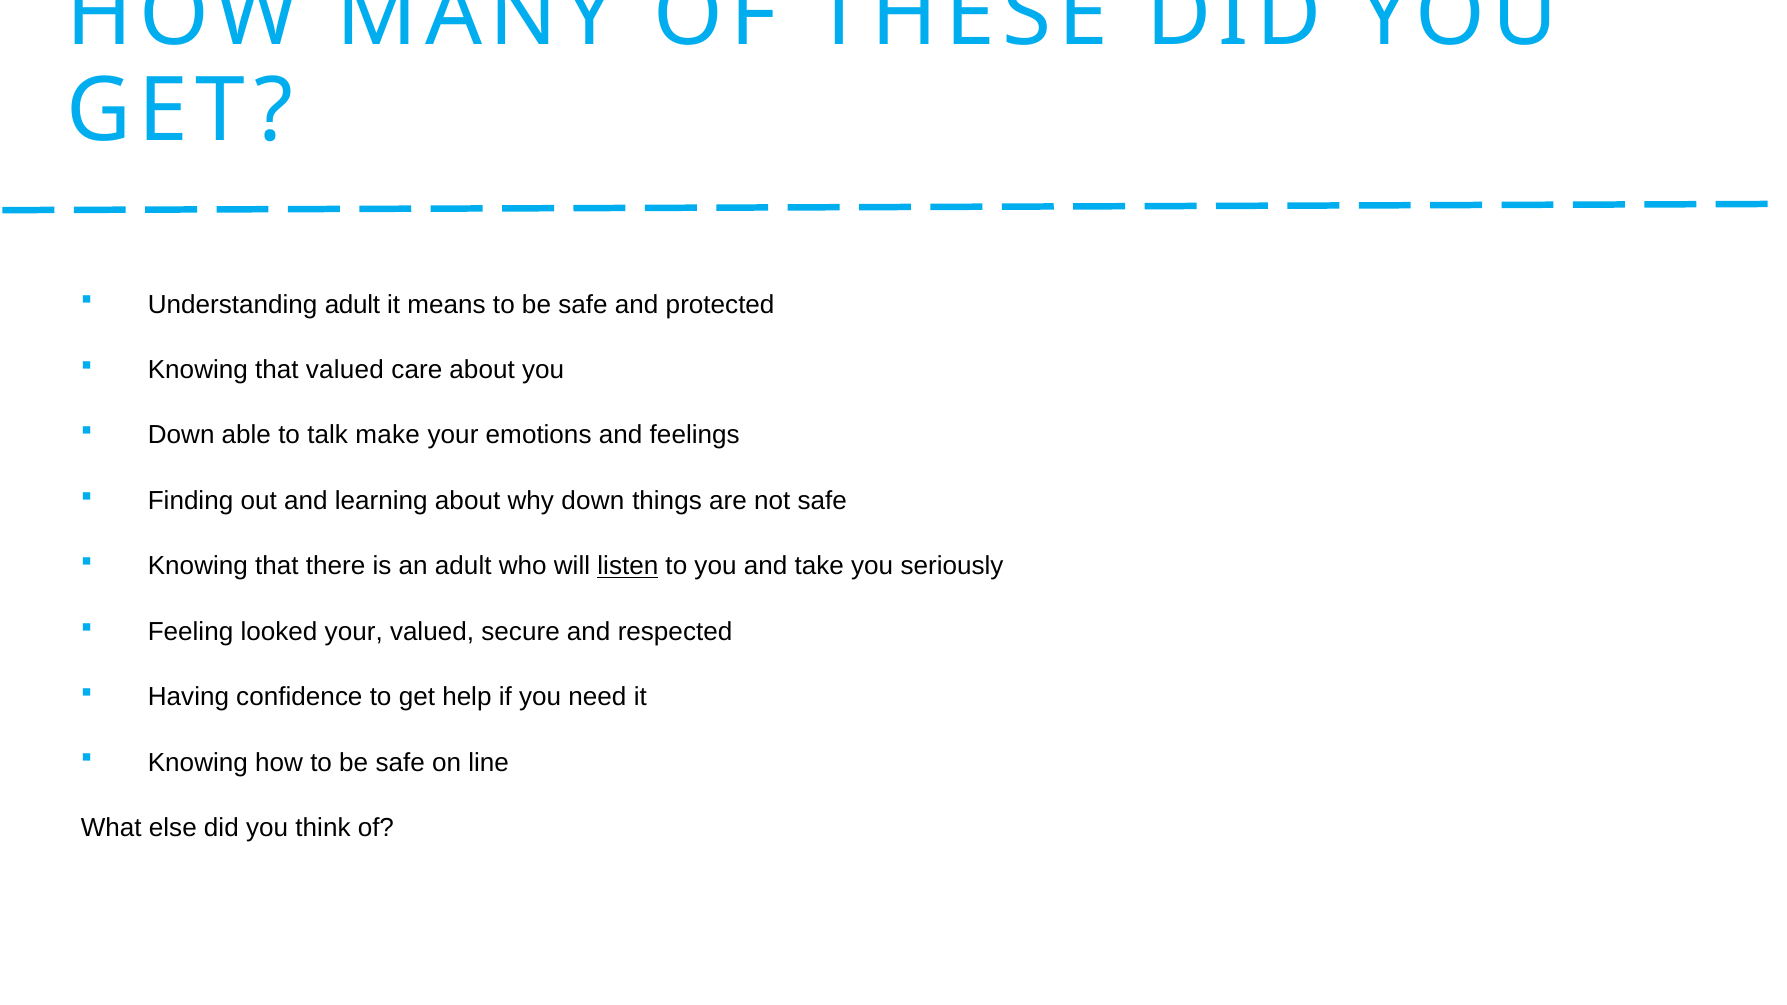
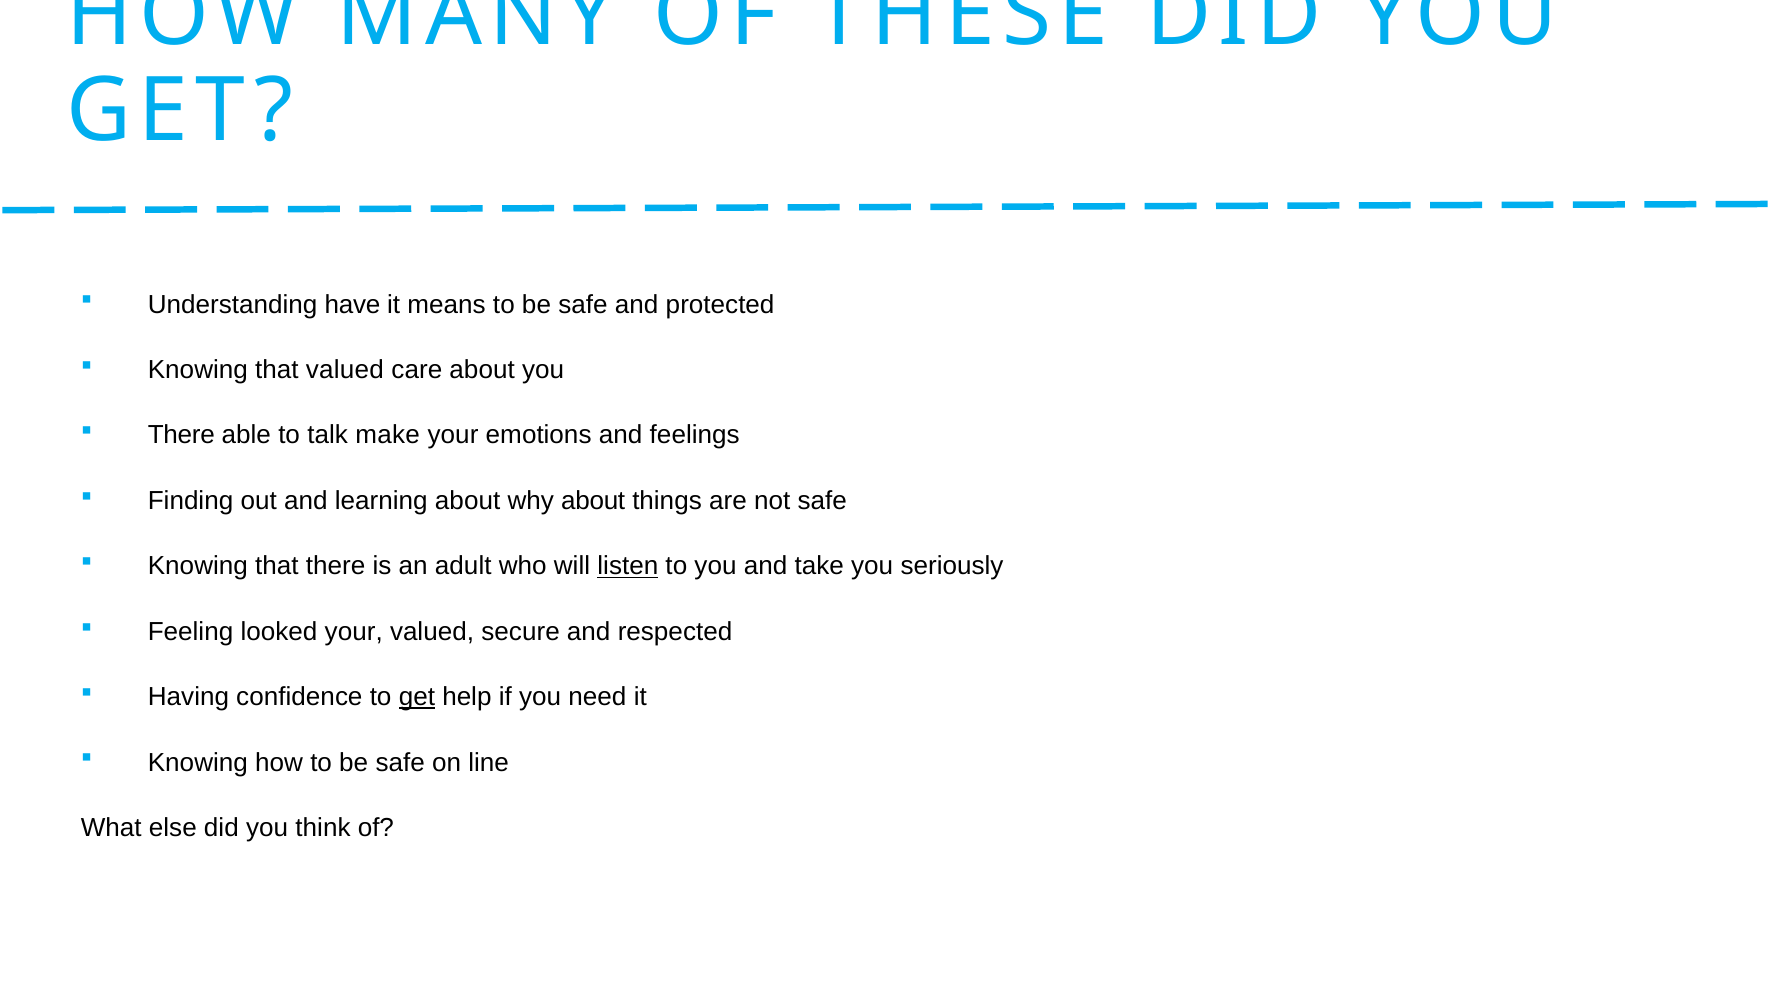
Understanding adult: adult -> have
Down at (181, 435): Down -> There
why down: down -> about
get at (417, 697) underline: none -> present
